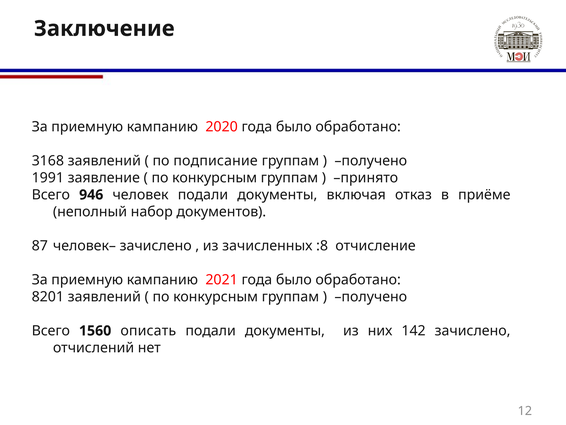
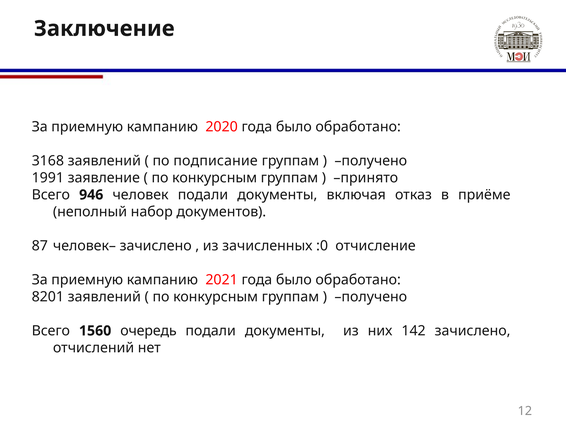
:8: :8 -> :0
описать: описать -> очередь
